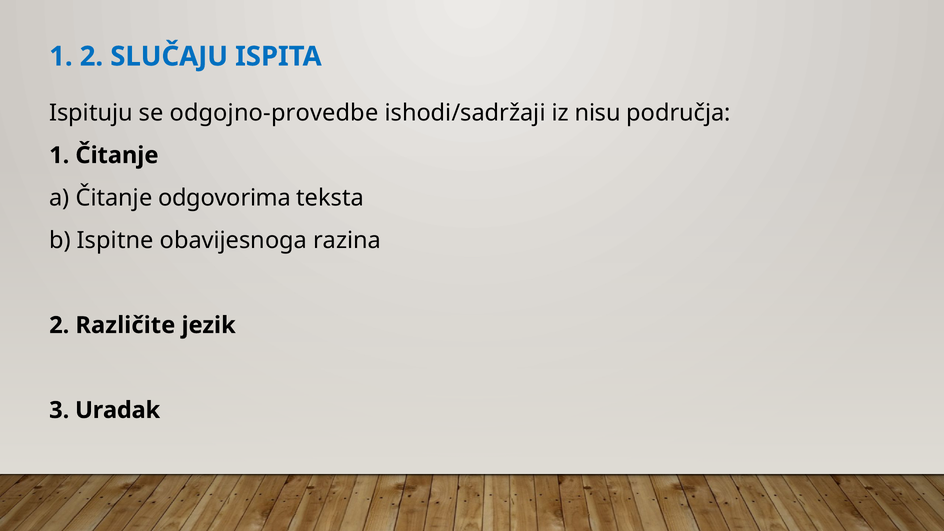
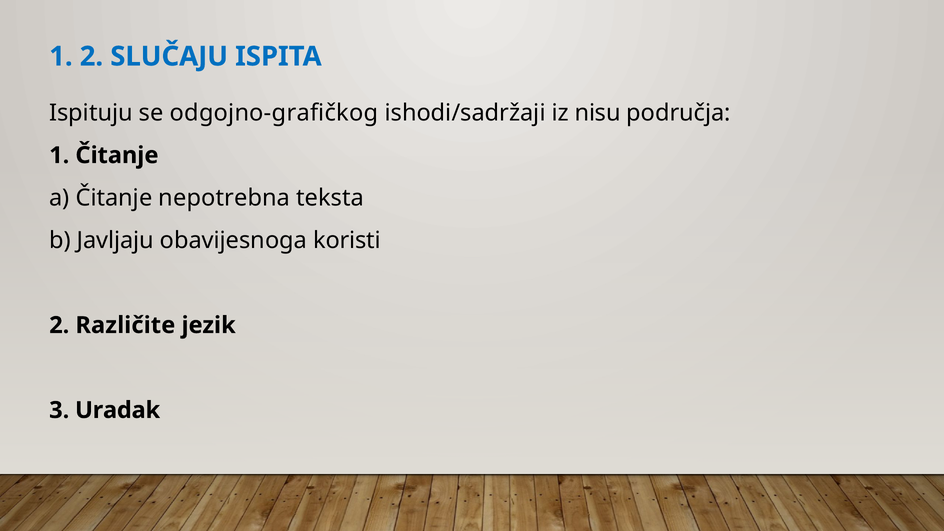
odgojno-provedbe: odgojno-provedbe -> odgojno-grafičkog
odgovorima: odgovorima -> nepotrebna
Ispitne: Ispitne -> Javljaju
razina: razina -> koristi
